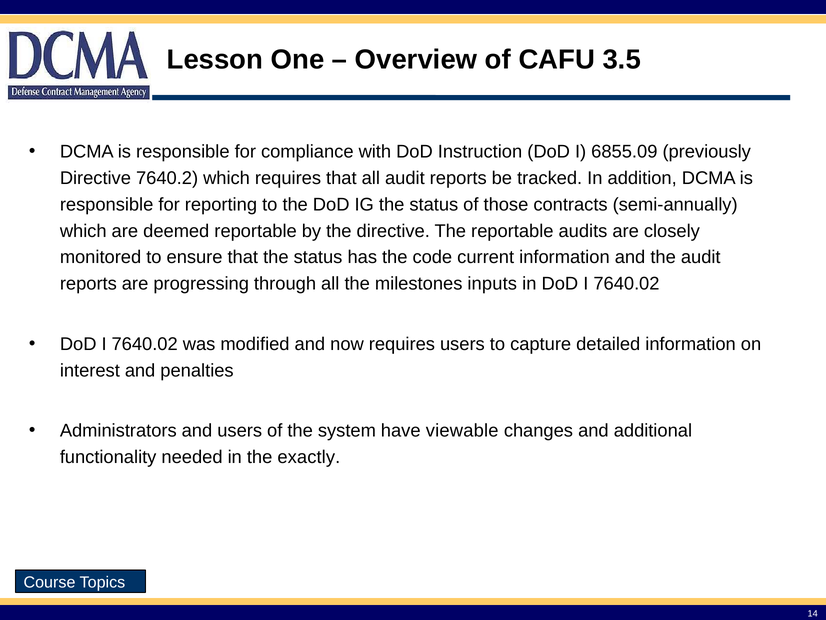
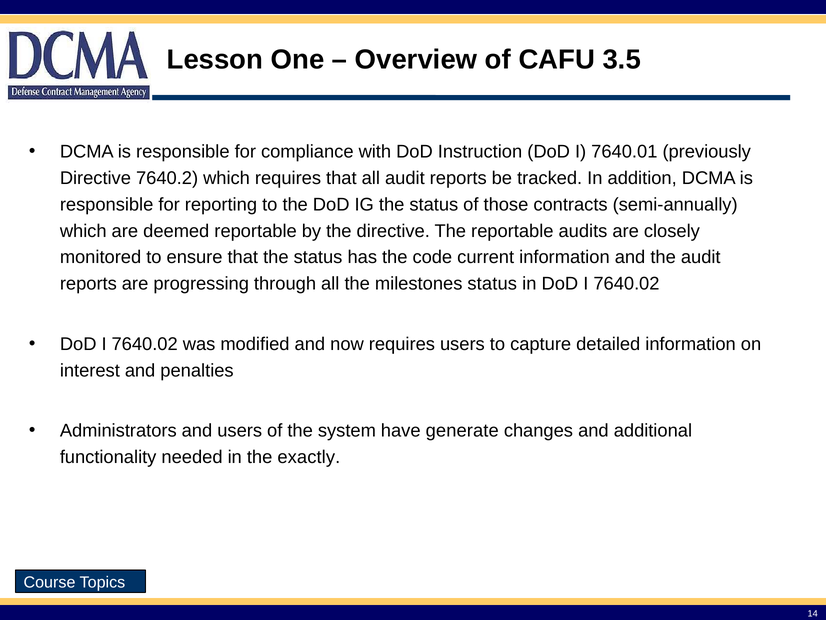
6855.09: 6855.09 -> 7640.01
milestones inputs: inputs -> status
viewable: viewable -> generate
